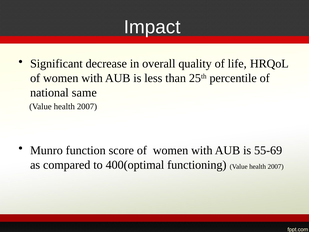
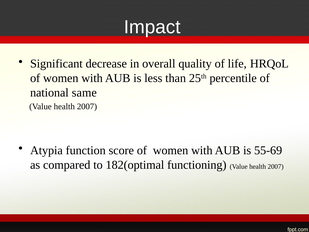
Munro: Munro -> Atypia
400(optimal: 400(optimal -> 182(optimal
